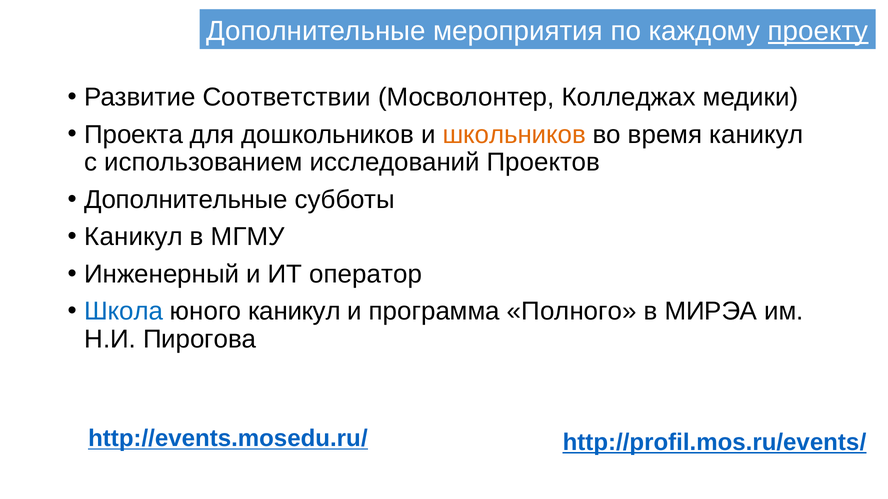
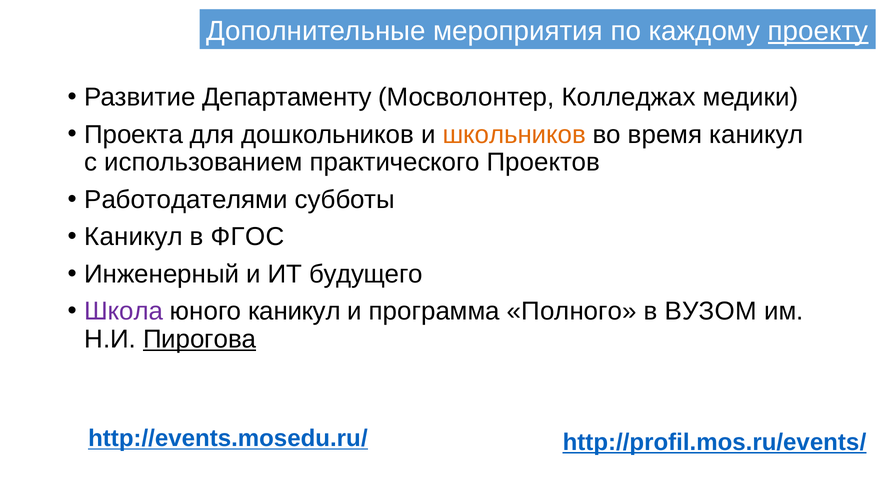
Соответствии: Соответствии -> Департаменту
исследований: исследований -> практического
Дополнительные at (186, 200): Дополнительные -> Работодателями
МГМУ: МГМУ -> ФГОС
оператор: оператор -> будущего
Школа colour: blue -> purple
МИРЭА: МИРЭА -> ВУЗОМ
Пирогова underline: none -> present
